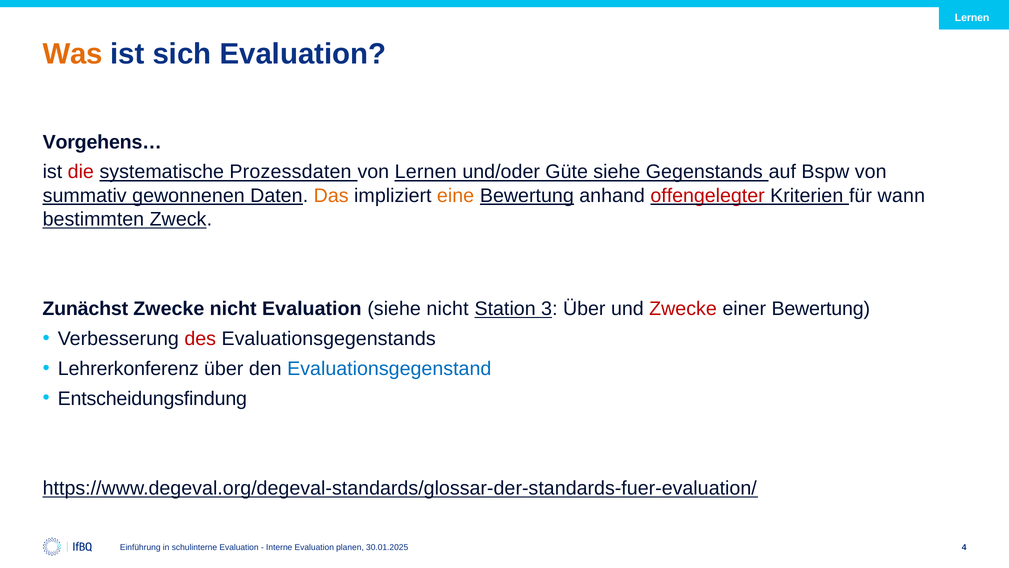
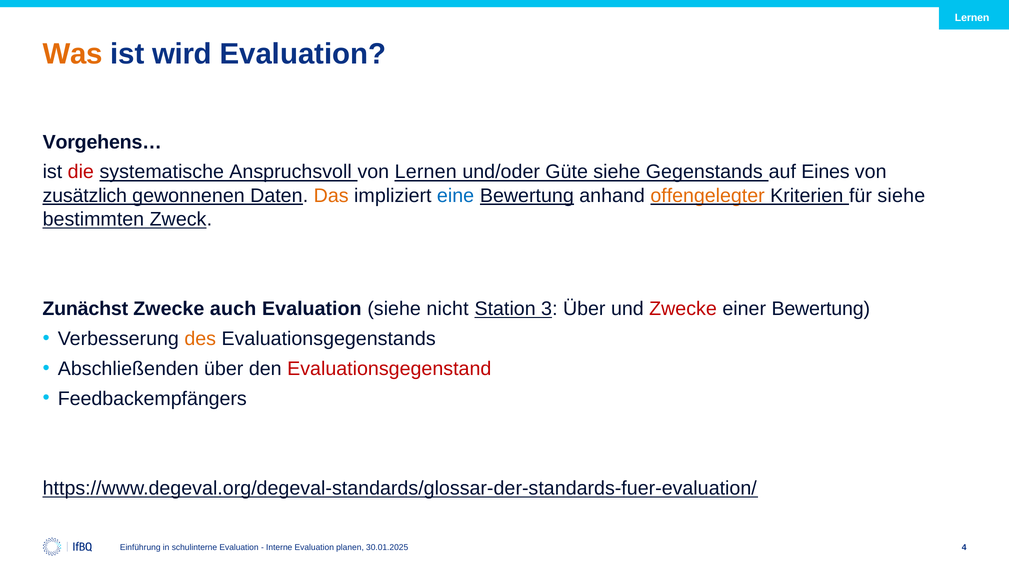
sich: sich -> wird
Prozessdaten: Prozessdaten -> Anspruchsvoll
Bspw: Bspw -> Eines
summativ: summativ -> zusätzlich
eine colour: orange -> blue
offengelegter colour: red -> orange
für wann: wann -> siehe
Zwecke nicht: nicht -> auch
des colour: red -> orange
Lehrerkonferenz: Lehrerkonferenz -> Abschließenden
Evaluationsgegenstand colour: blue -> red
Entscheidungsfindung: Entscheidungsfindung -> Feedbackempfängers
